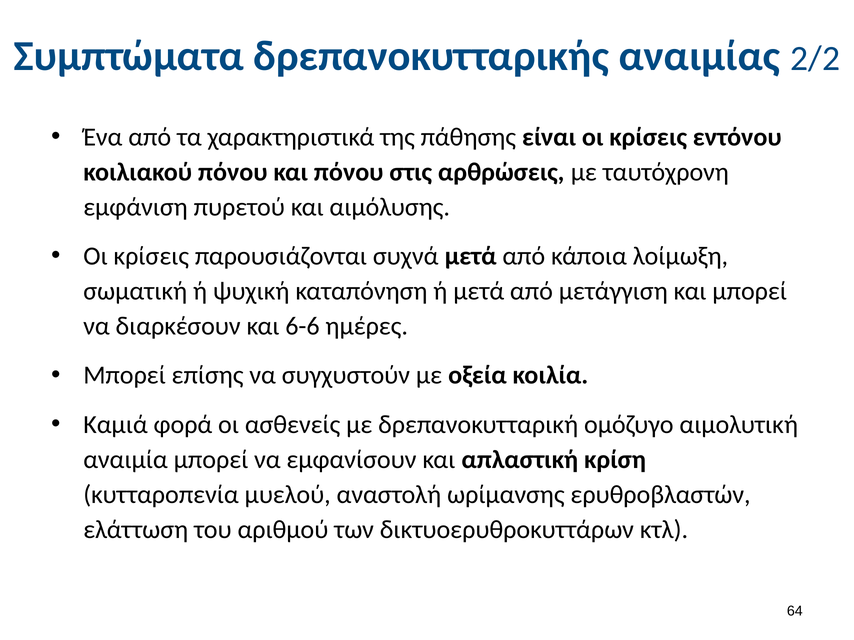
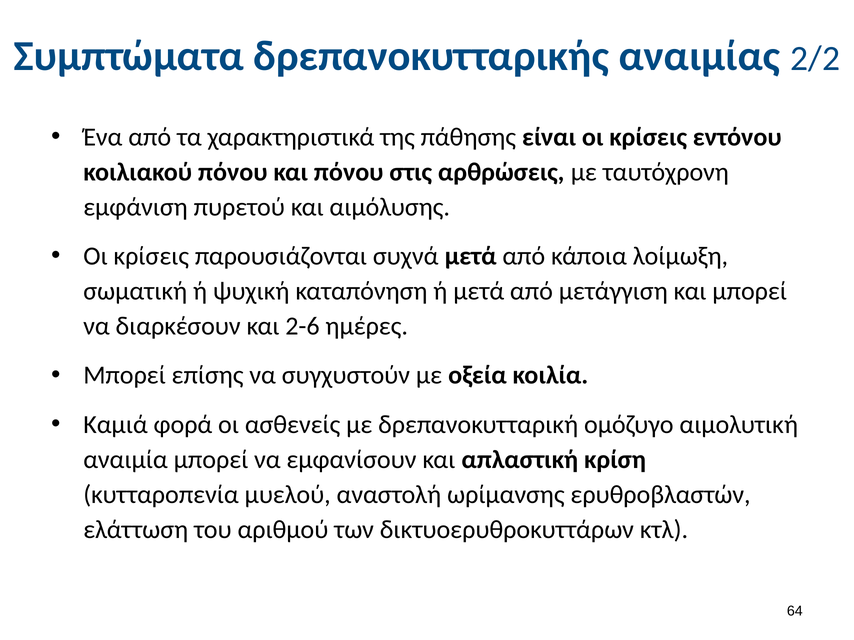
6-6: 6-6 -> 2-6
